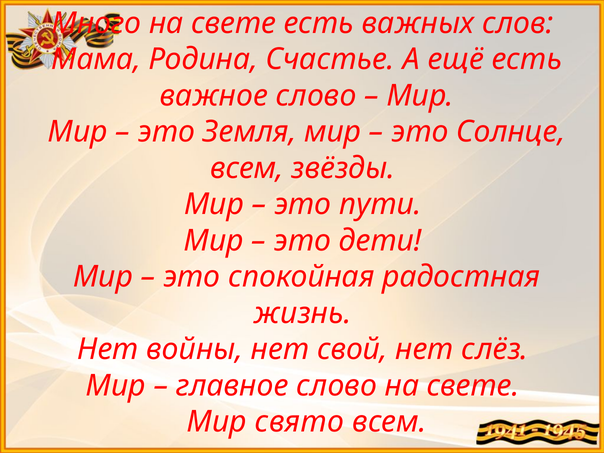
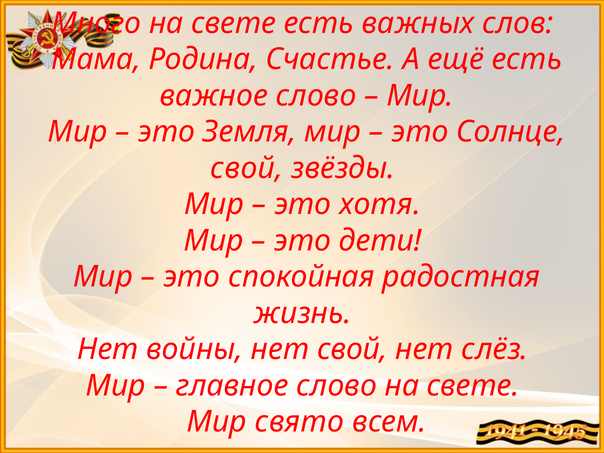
всем at (247, 168): всем -> свой
пути: пути -> хотя
